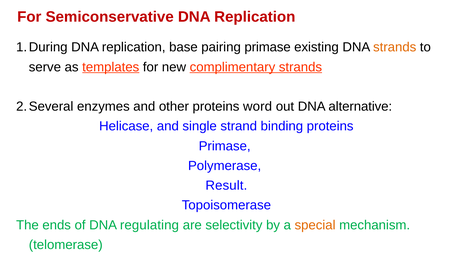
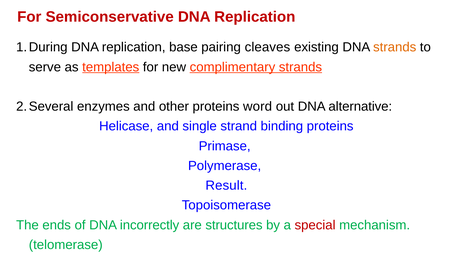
pairing primase: primase -> cleaves
regulating: regulating -> incorrectly
selectivity: selectivity -> structures
special colour: orange -> red
